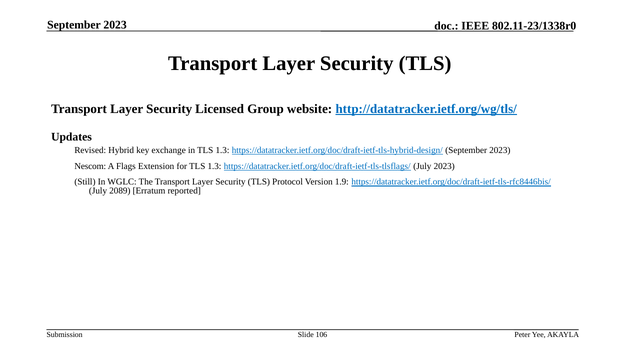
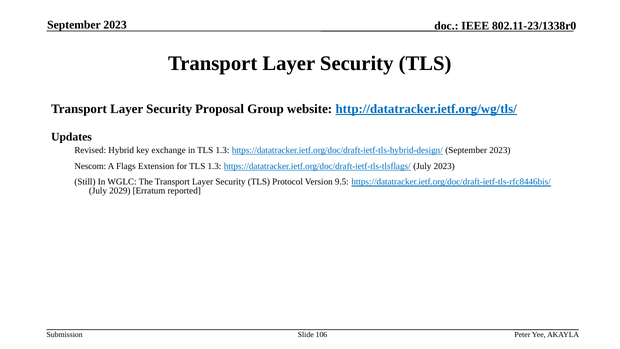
Licensed: Licensed -> Proposal
1.9: 1.9 -> 9.5
2089: 2089 -> 2029
